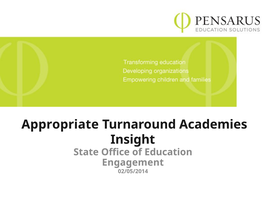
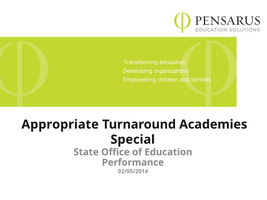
Insight: Insight -> Special
Engagement: Engagement -> Performance
